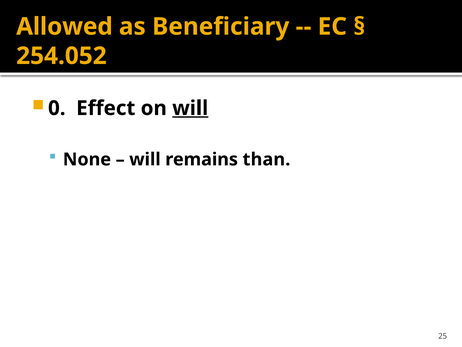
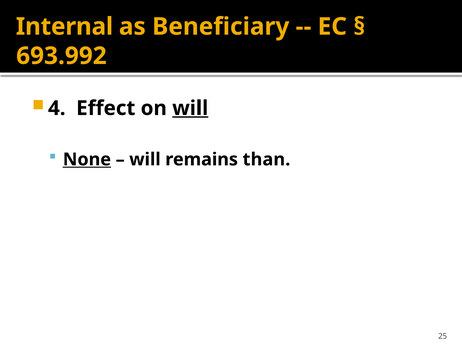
Allowed: Allowed -> Internal
254.052: 254.052 -> 693.992
0: 0 -> 4
None underline: none -> present
